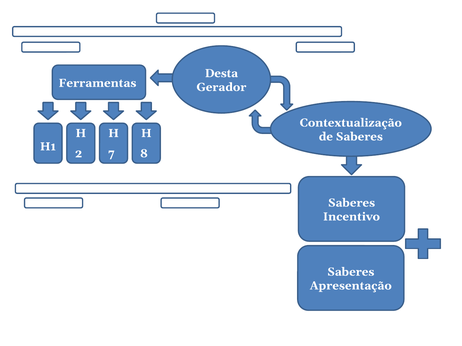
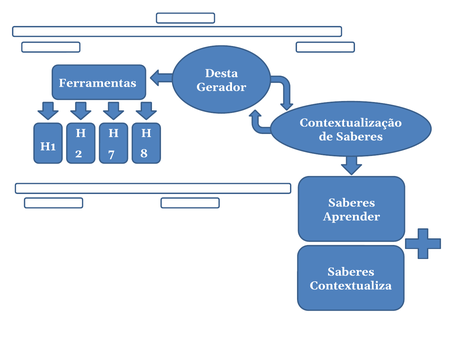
Incentivo: Incentivo -> Aprender
Apresentação: Apresentação -> Contextualiza
